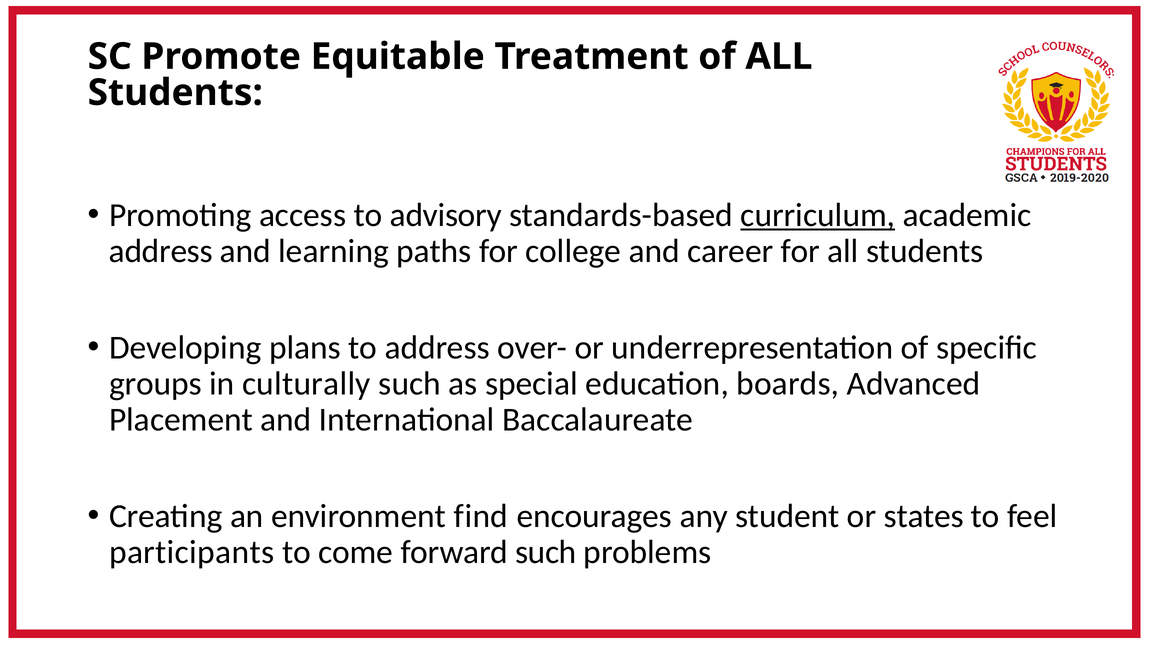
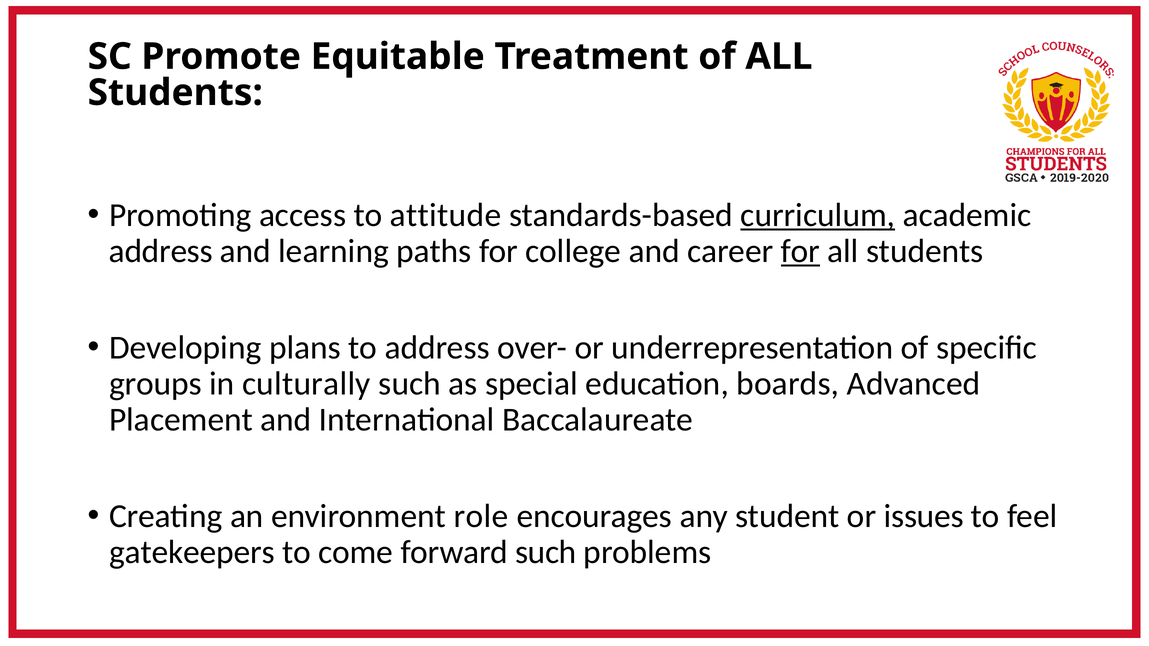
advisory: advisory -> attitude
for at (800, 251) underline: none -> present
find: find -> role
states: states -> issues
participants: participants -> gatekeepers
